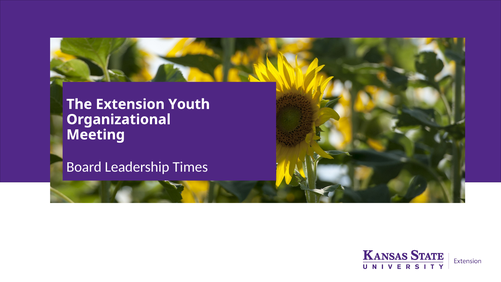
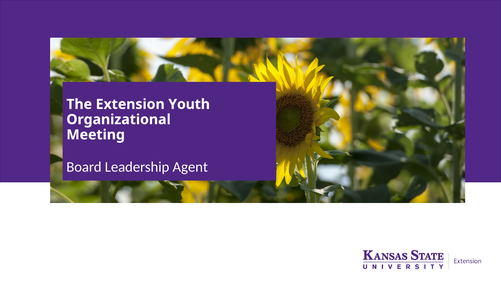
Times: Times -> Agent
